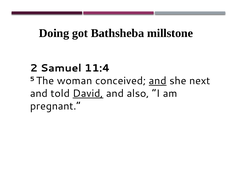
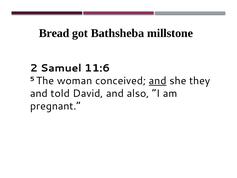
Doing: Doing -> Bread
11:4: 11:4 -> 11:6
next: next -> they
David underline: present -> none
